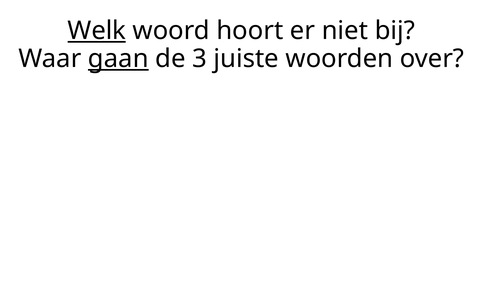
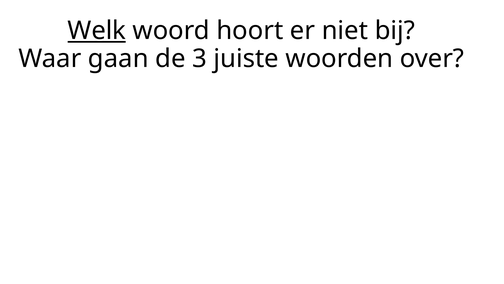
gaan underline: present -> none
